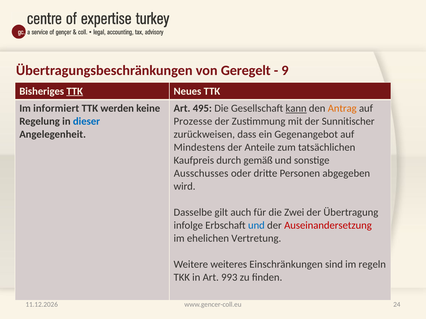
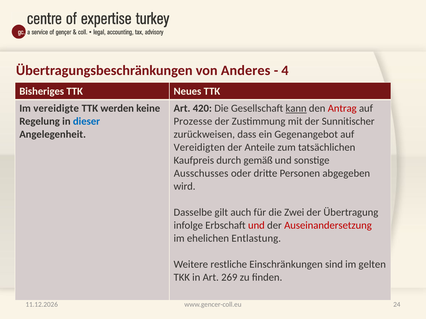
Geregelt: Geregelt -> Anderes
9: 9 -> 4
TTK at (75, 91) underline: present -> none
informiert: informiert -> vereidigte
495: 495 -> 420
Antrag colour: orange -> red
Mindestens: Mindestens -> Vereidigten
und at (256, 226) colour: blue -> red
Vertretung: Vertretung -> Entlastung
weiteres: weiteres -> restliche
regeln: regeln -> gelten
993: 993 -> 269
